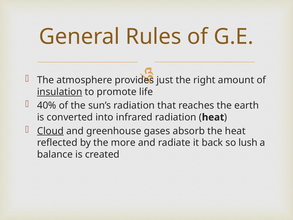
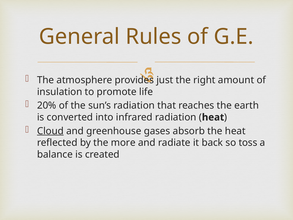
insulation underline: present -> none
40%: 40% -> 20%
lush: lush -> toss
